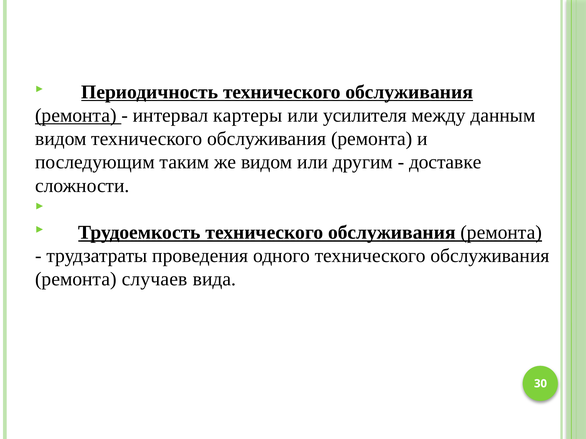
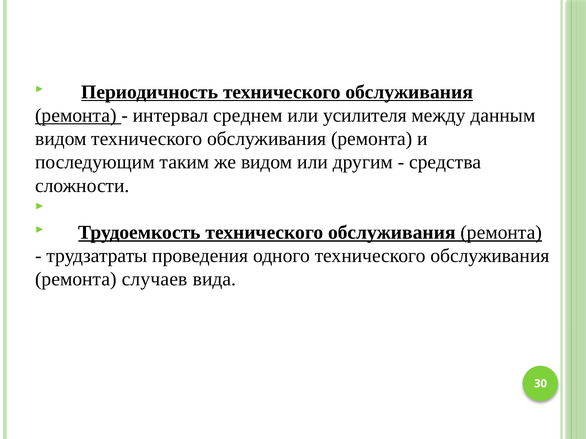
картеры: картеры -> среднем
доставке: доставке -> средства
